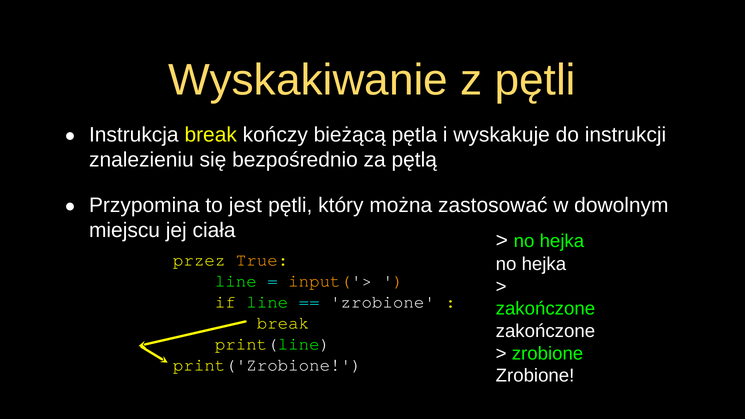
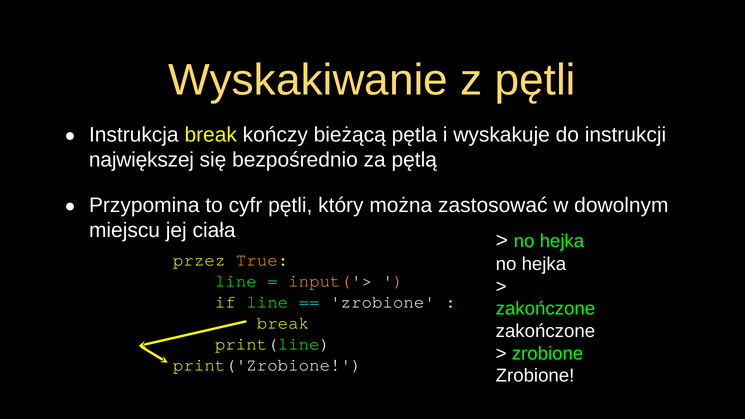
znalezieniu: znalezieniu -> największej
jest: jest -> cyfr
